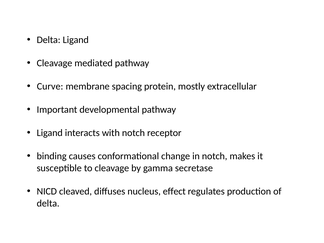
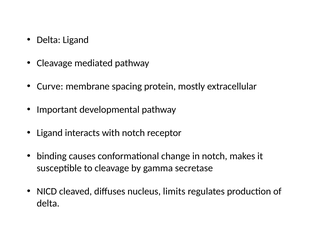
effect: effect -> limits
